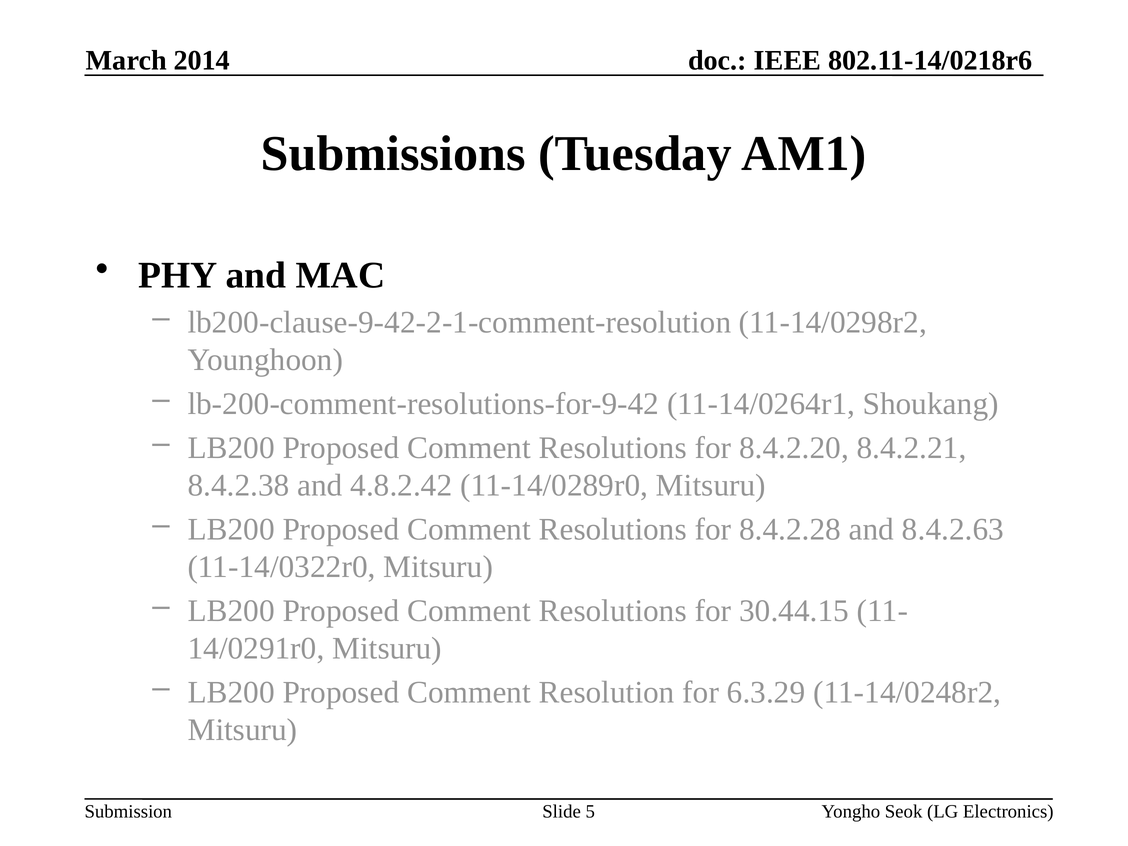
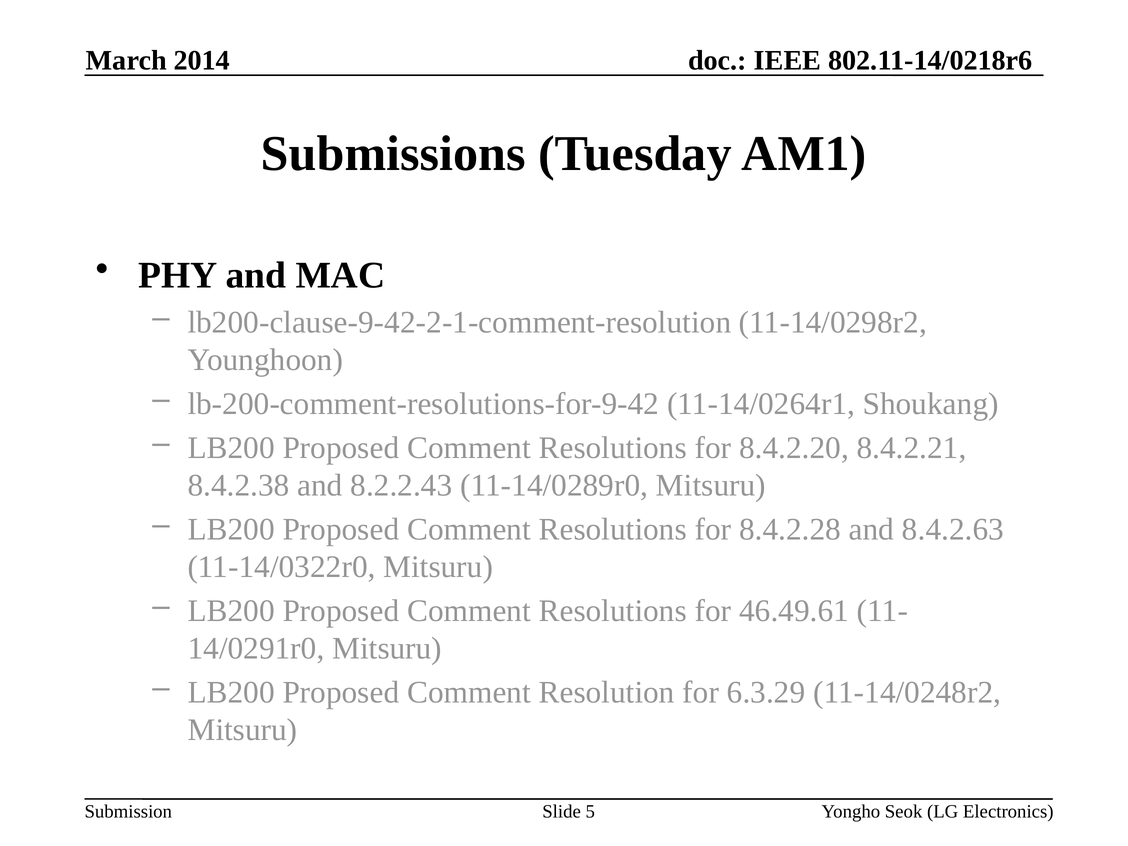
4.8.2.42: 4.8.2.42 -> 8.2.2.43
30.44.15: 30.44.15 -> 46.49.61
